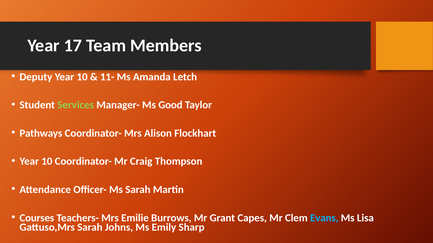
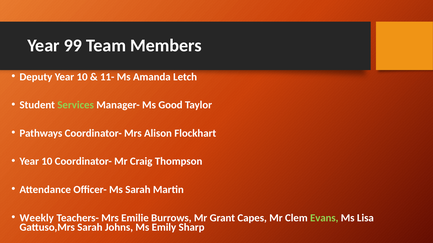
17: 17 -> 99
Courses: Courses -> Weekly
Evans colour: light blue -> light green
